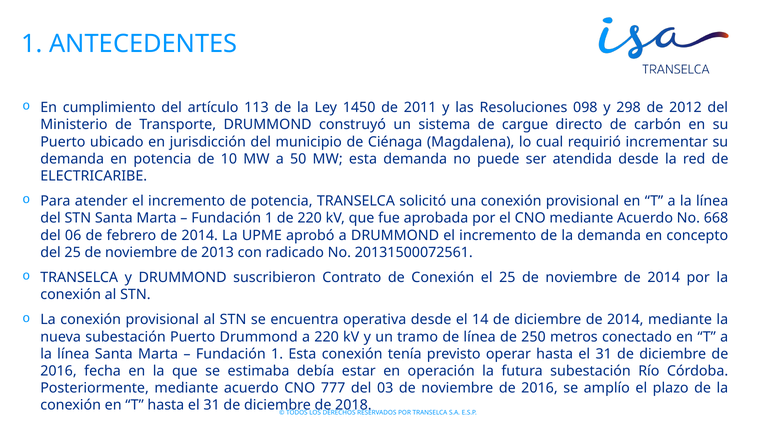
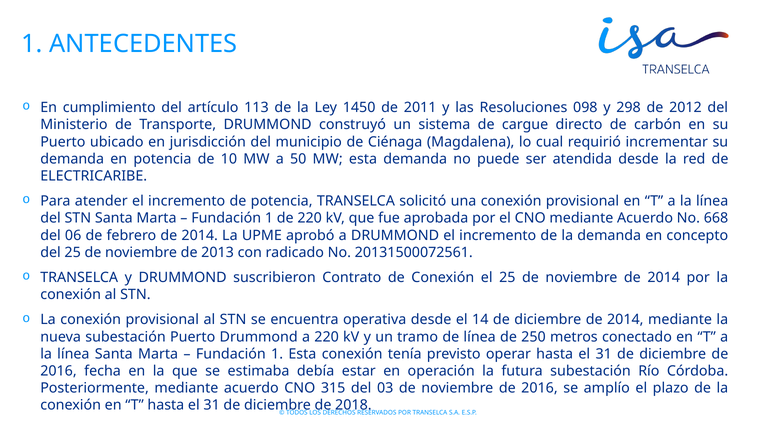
777: 777 -> 315
